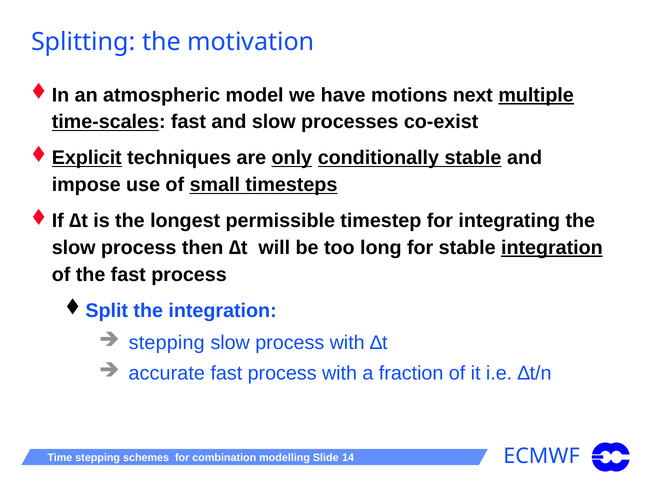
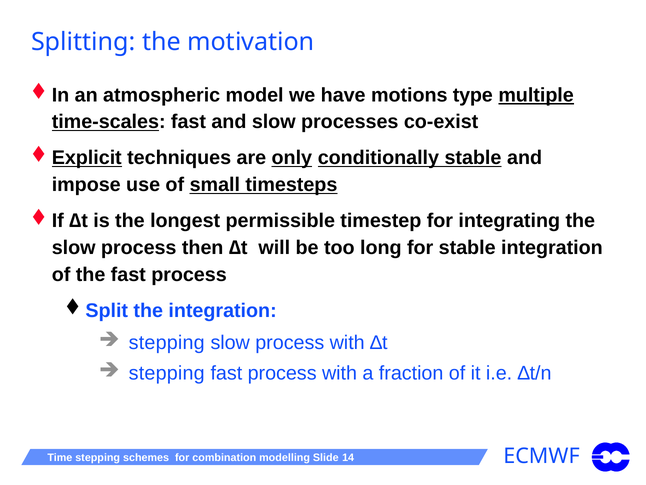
next: next -> type
integration at (552, 247) underline: present -> none
accurate at (167, 373): accurate -> stepping
